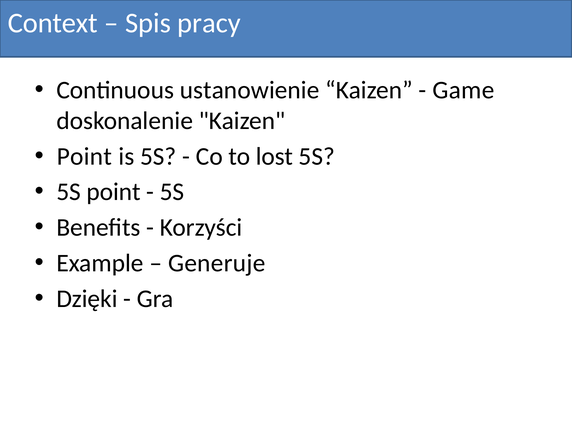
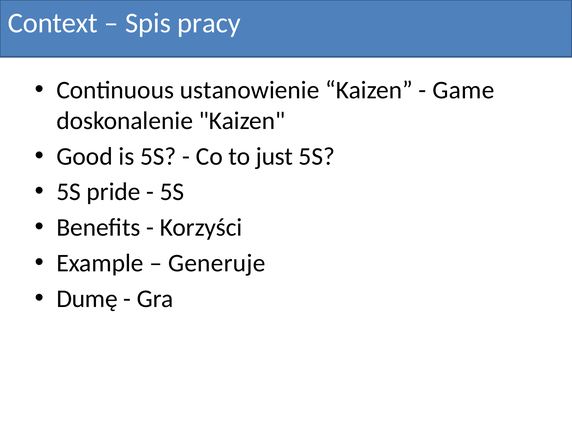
Point at (84, 156): Point -> Good
lost: lost -> just
5S point: point -> pride
Dzięki: Dzięki -> Dumę
